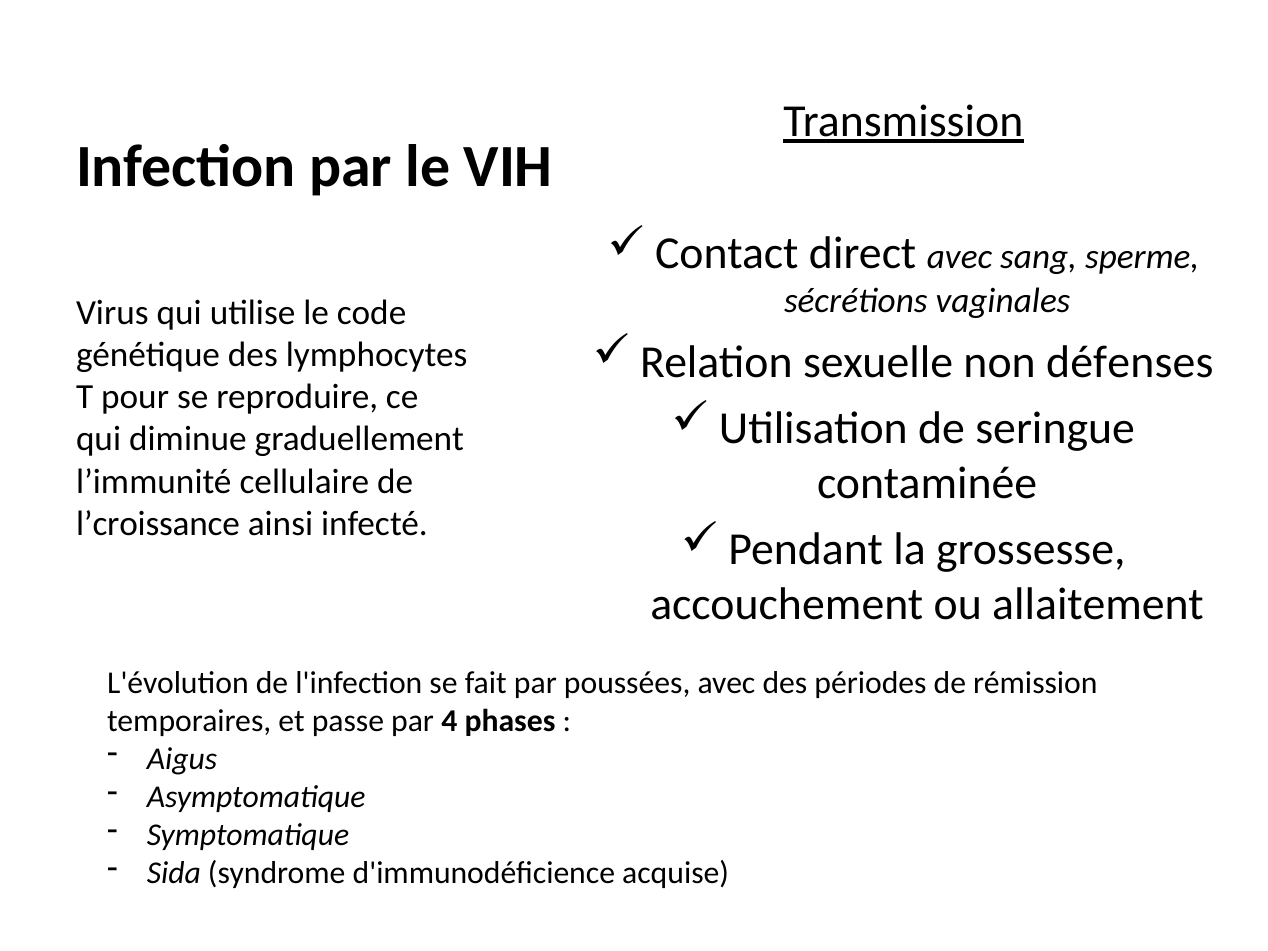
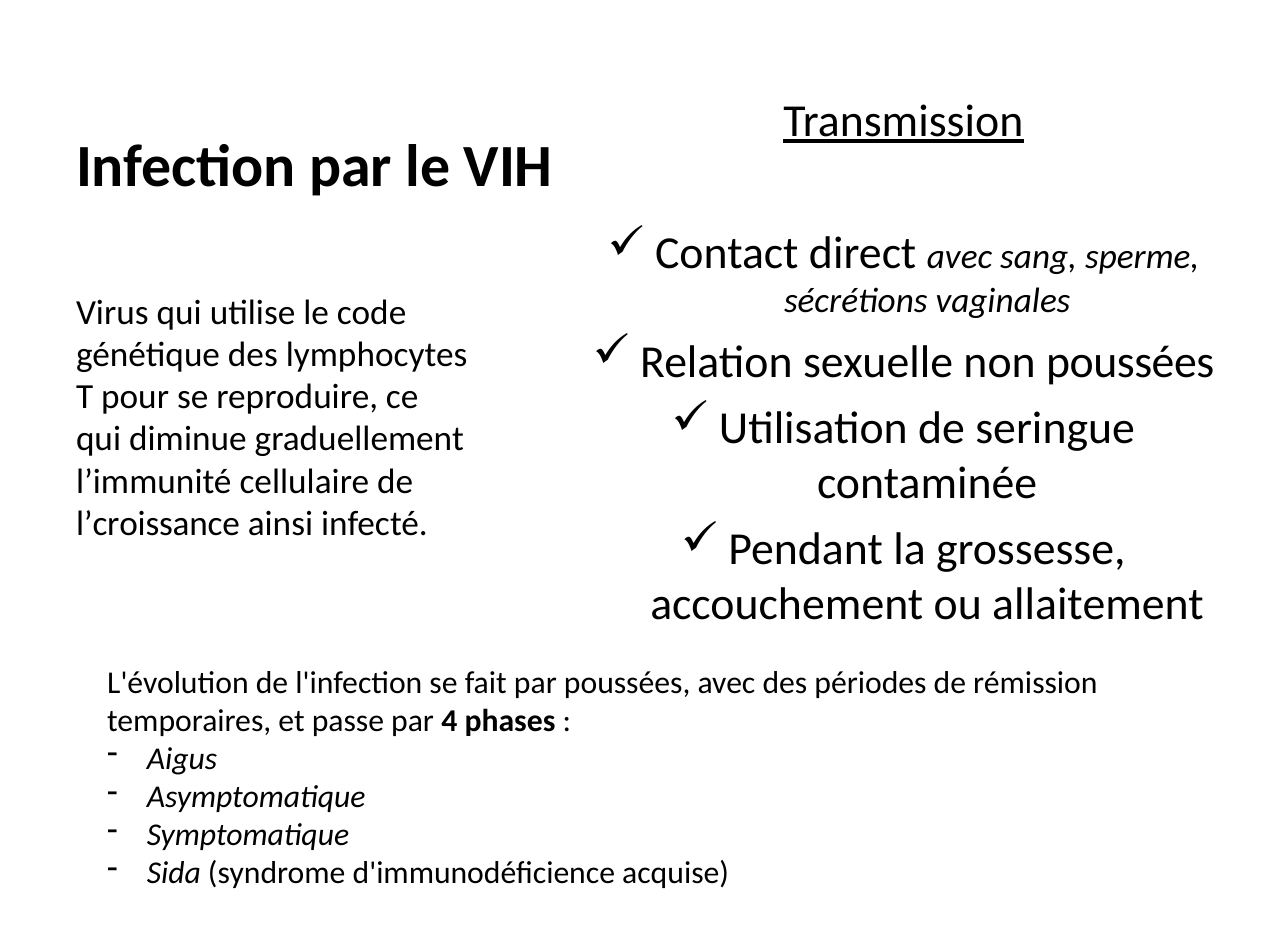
non défenses: défenses -> poussées
